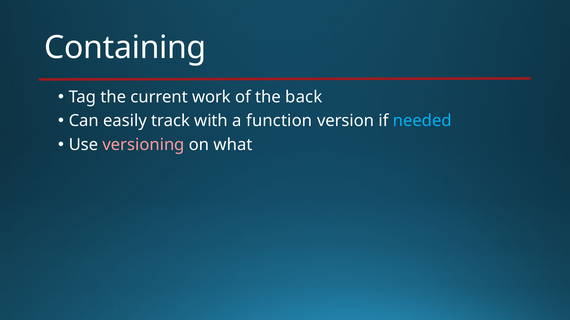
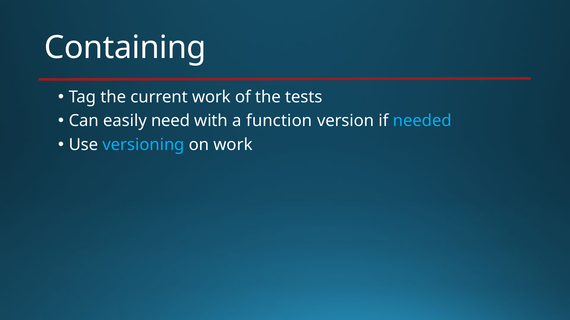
back: back -> tests
track: track -> need
versioning colour: pink -> light blue
on what: what -> work
